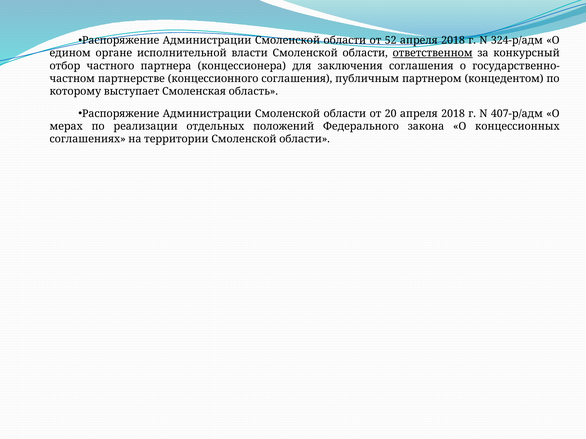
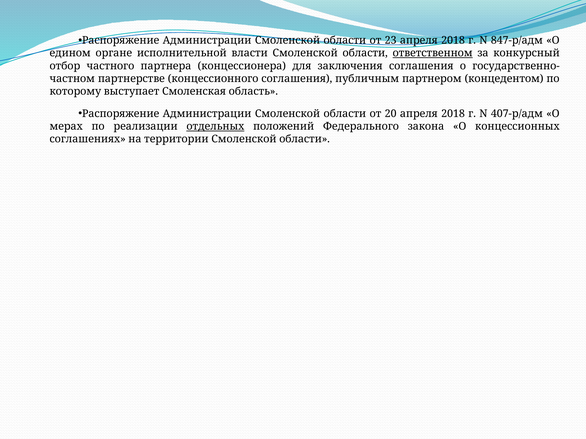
52: 52 -> 23
324-р/адм: 324-р/адм -> 847-р/адм
отдельных underline: none -> present
